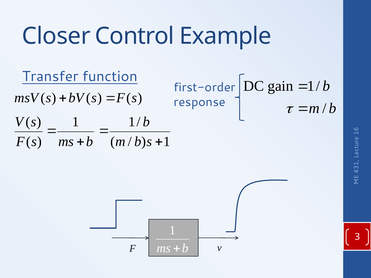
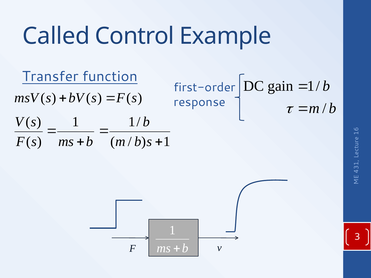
Closer: Closer -> Called
